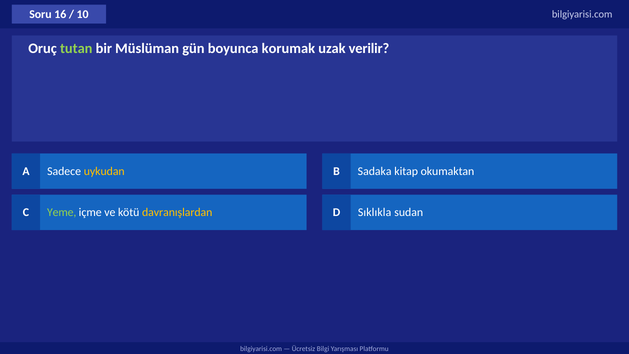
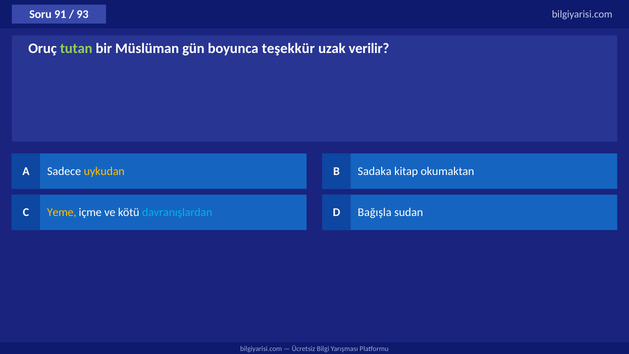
16: 16 -> 91
10: 10 -> 93
korumak: korumak -> teşekkür
Yeme colour: light green -> yellow
davranışlardan colour: yellow -> light blue
Sıklıkla: Sıklıkla -> Bağışla
